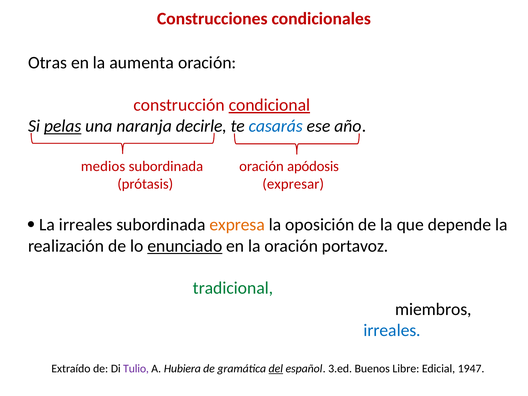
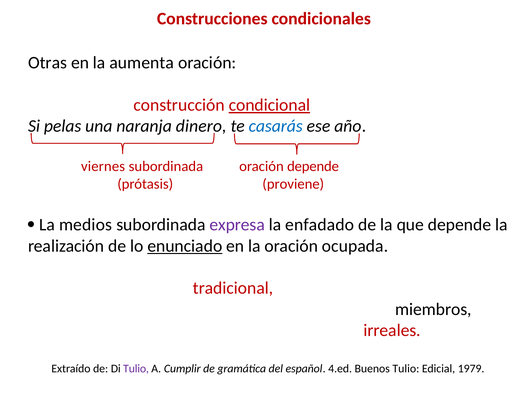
pelas underline: present -> none
decirle: decirle -> dinero
medios: medios -> viernes
oración apódosis: apódosis -> depende
expresar: expresar -> proviene
La irreales: irreales -> medios
expresa colour: orange -> purple
oposición: oposición -> enfadado
portavoz: portavoz -> ocupada
tradicional colour: green -> red
irreales at (392, 330) colour: blue -> red
Hubiera: Hubiera -> Cumplir
del underline: present -> none
3.ed: 3.ed -> 4.ed
Buenos Libre: Libre -> Tulio
1947: 1947 -> 1979
